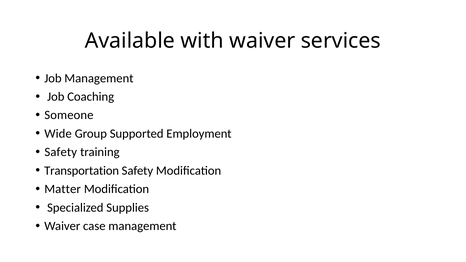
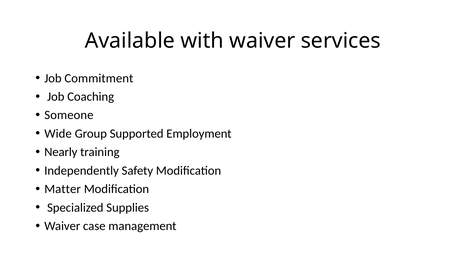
Job Management: Management -> Commitment
Safety at (61, 152): Safety -> Nearly
Transportation: Transportation -> Independently
